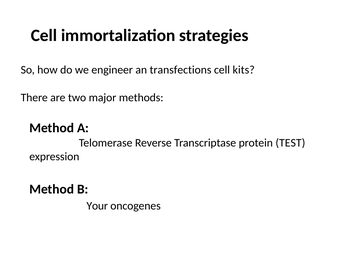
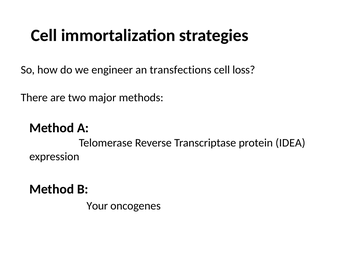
kits: kits -> loss
TEST: TEST -> IDEA
